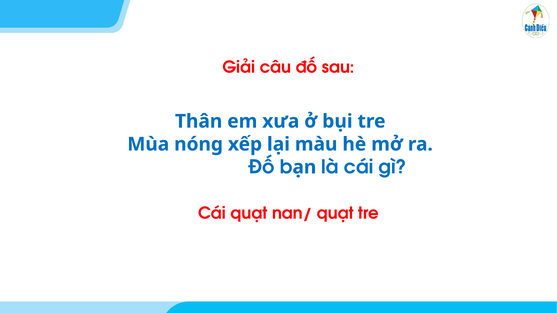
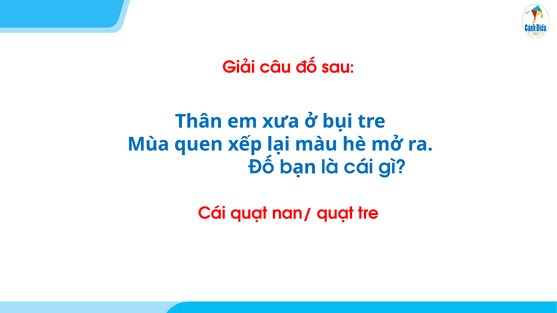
nóng: nóng -> quen
